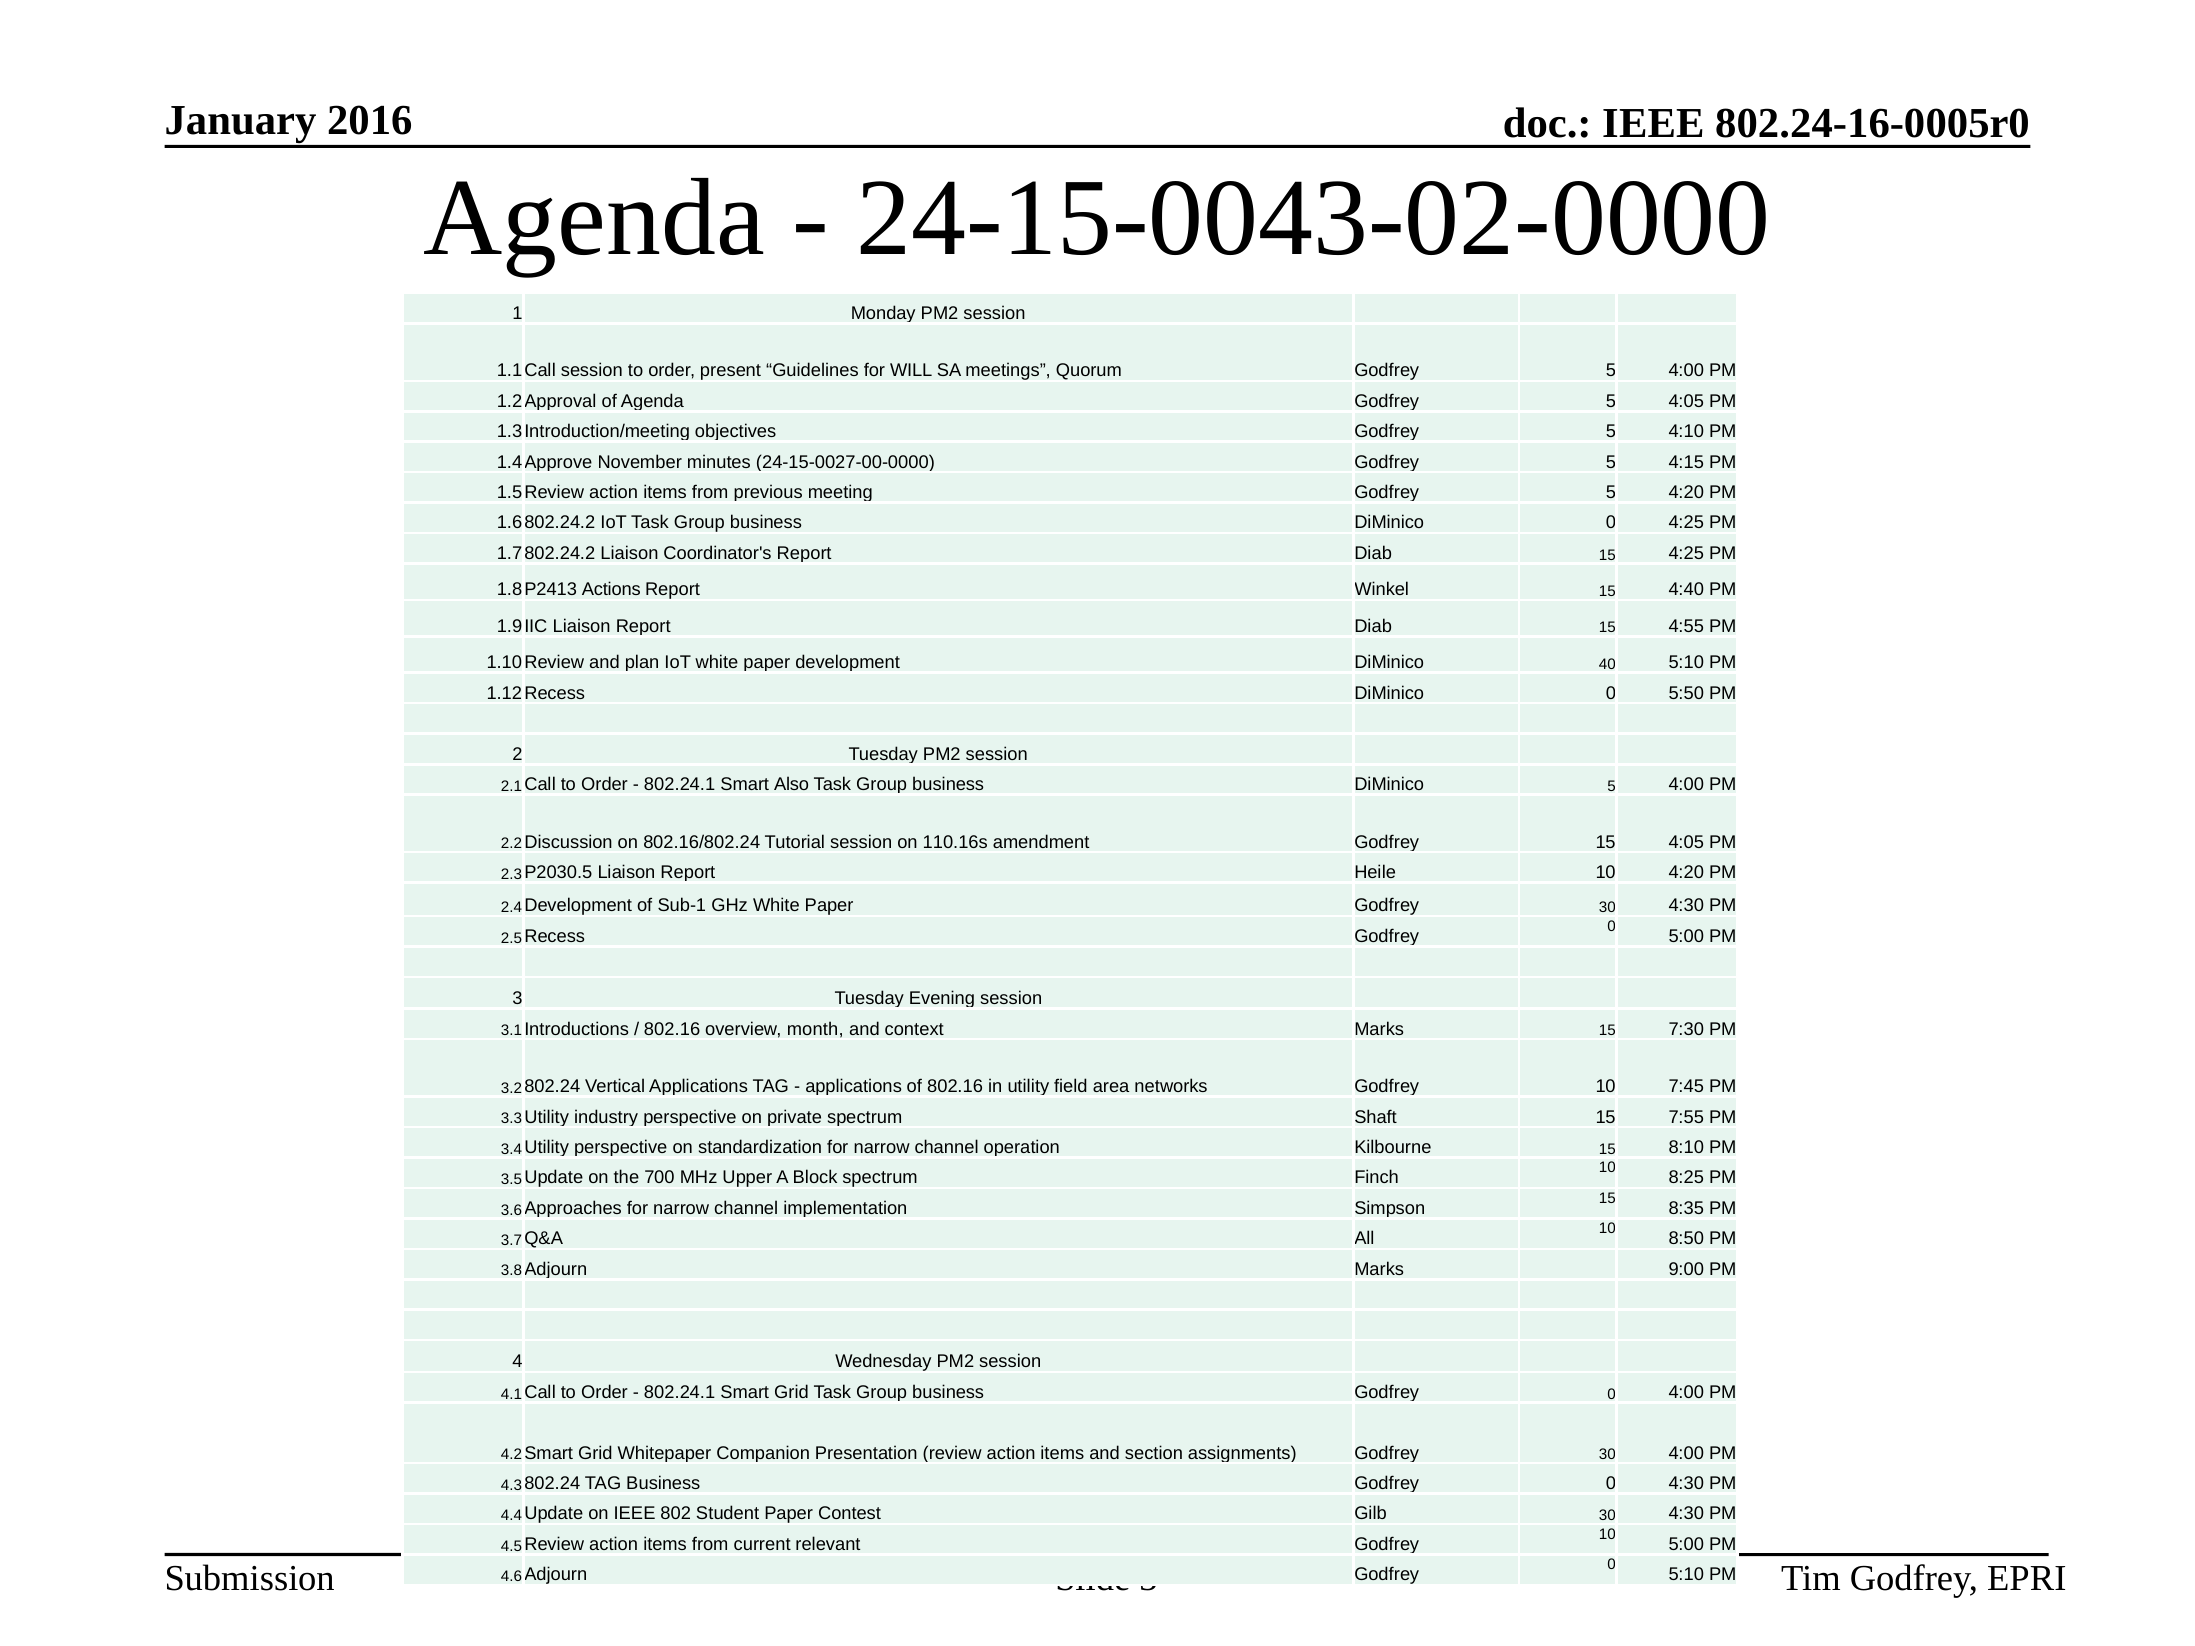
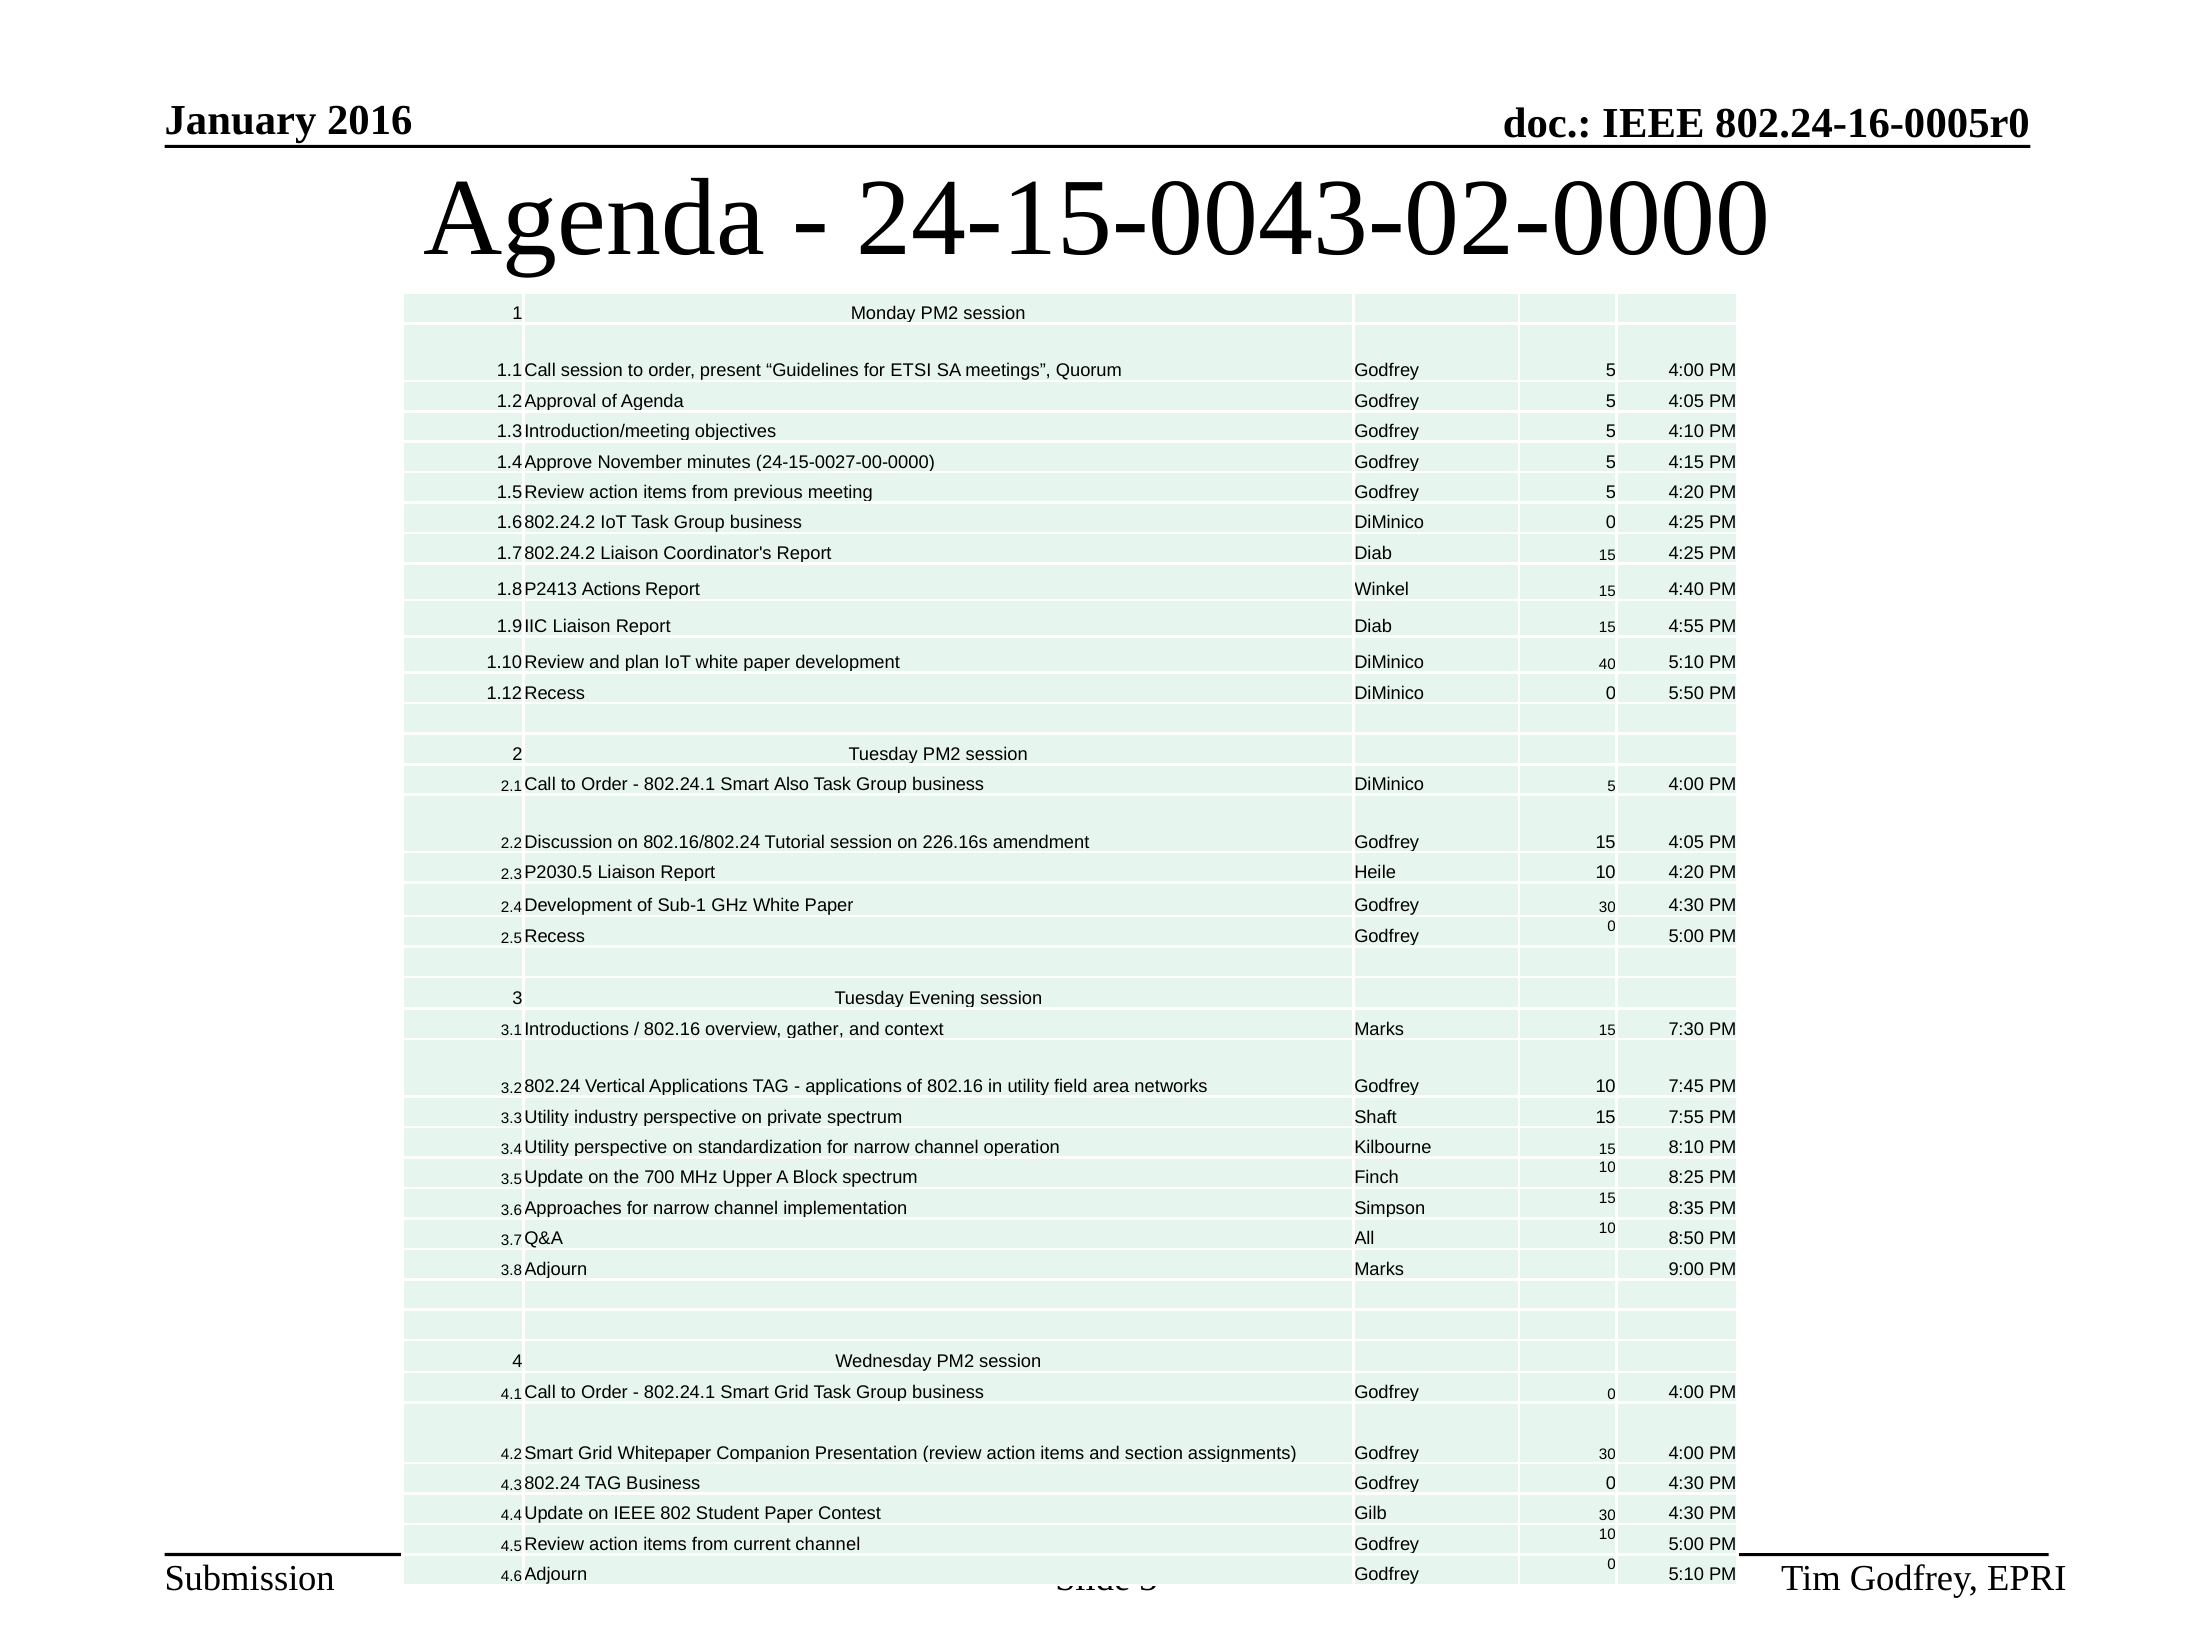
WILL: WILL -> ETSI
110.16s: 110.16s -> 226.16s
month: month -> gather
current relevant: relevant -> channel
